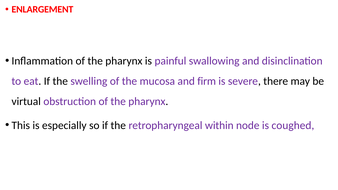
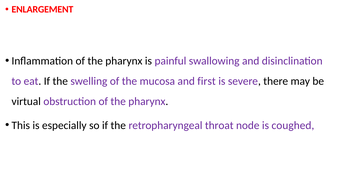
firm: firm -> first
within: within -> throat
